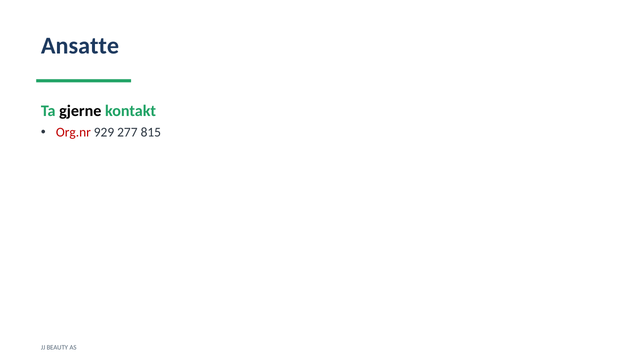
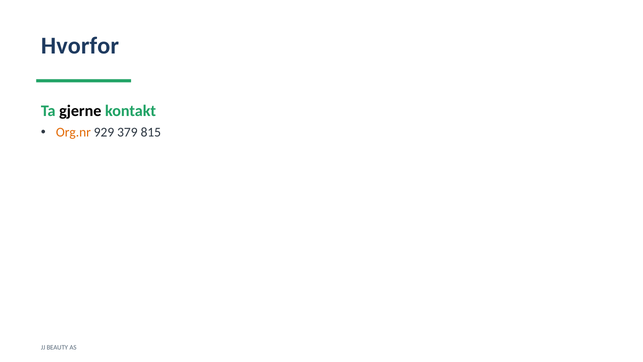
Ansatte: Ansatte -> Hvorfor
Org.nr colour: red -> orange
277: 277 -> 379
